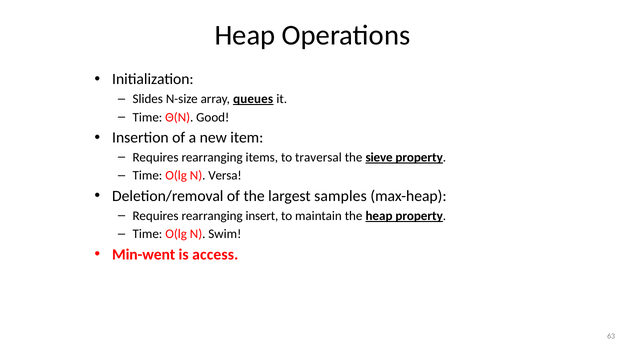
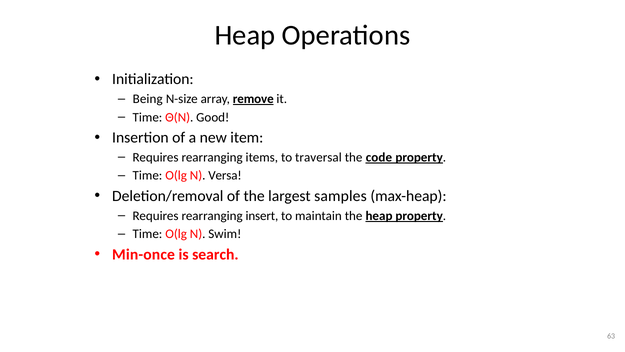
Slides: Slides -> Being
queues: queues -> remove
sieve: sieve -> code
Min-went: Min-went -> Min-once
access: access -> search
